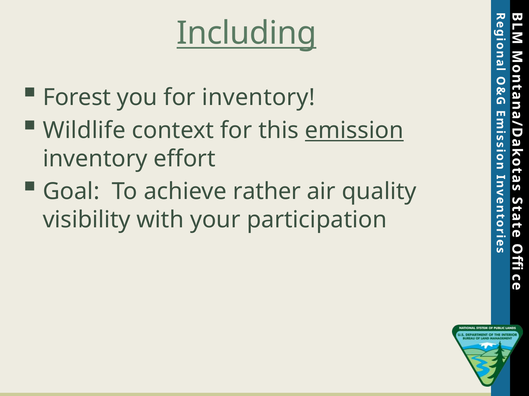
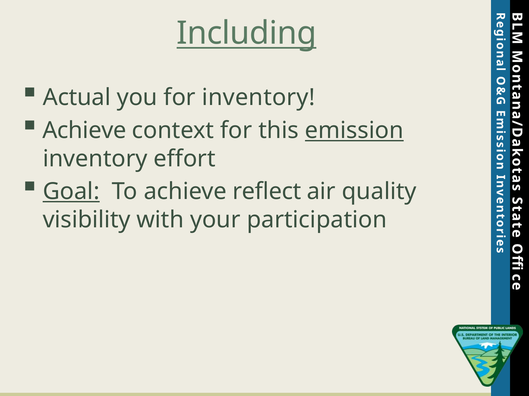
Forest: Forest -> Actual
Wildlife at (84, 131): Wildlife -> Achieve
Goal underline: none -> present
rather: rather -> reflect
